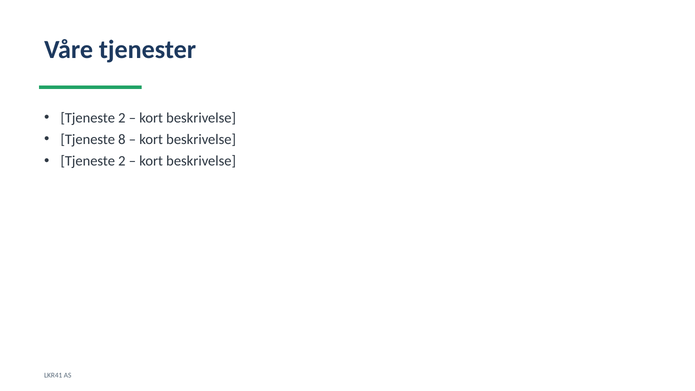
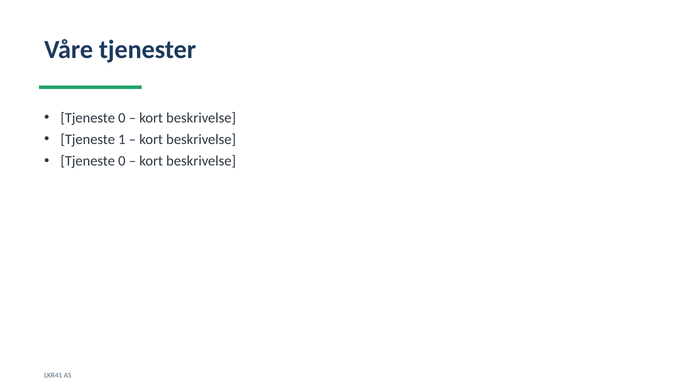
2 at (122, 118): 2 -> 0
8: 8 -> 1
2 at (122, 161): 2 -> 0
